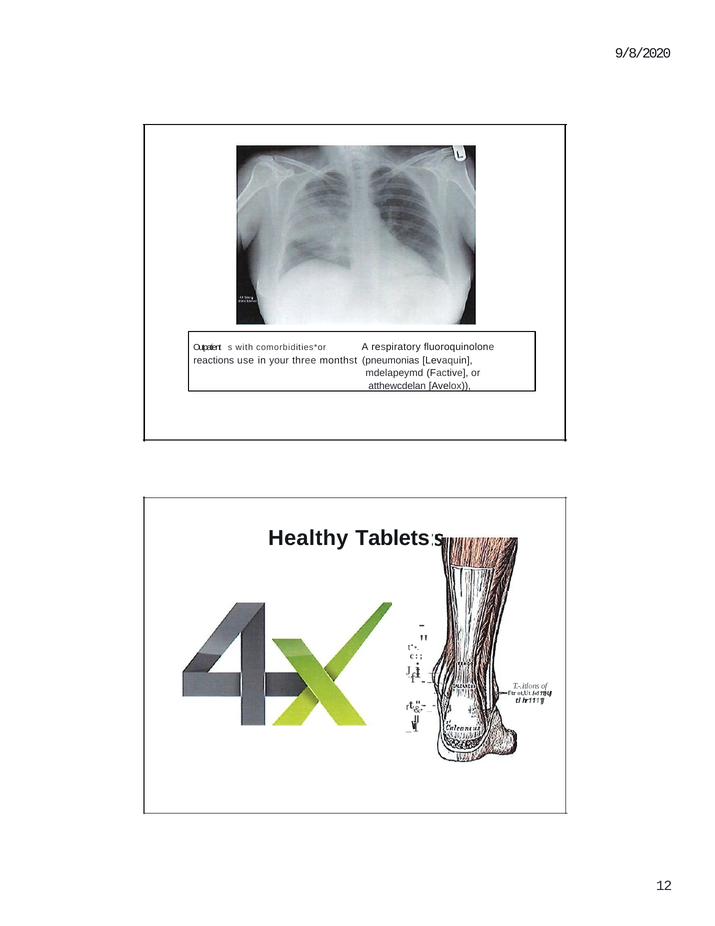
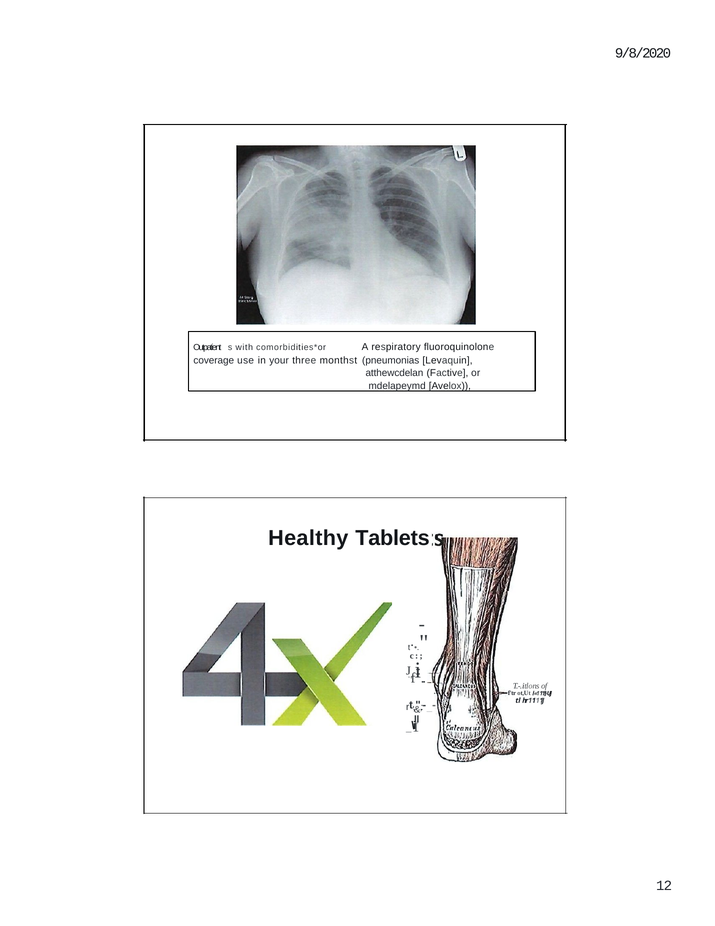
reactions: reactions -> coverage
mdelapeymd: mdelapeymd -> atthewcdelan
atthewcdelan: atthewcdelan -> mdelapeymd
